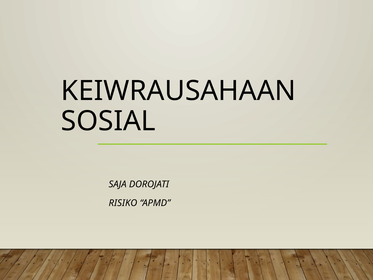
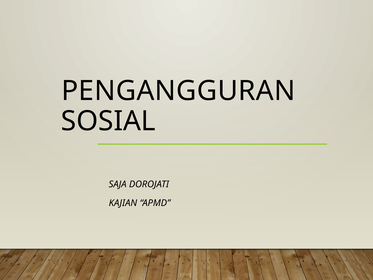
KEIWRAUSAHAAN: KEIWRAUSAHAAN -> PENGANGGURAN
RISIKO: RISIKO -> KAJIAN
